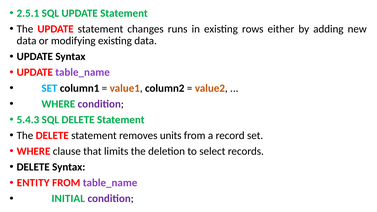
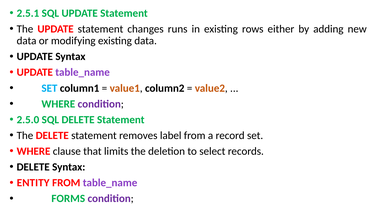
5.4.3: 5.4.3 -> 2.5.0
units: units -> label
INITIAL: INITIAL -> FORMS
